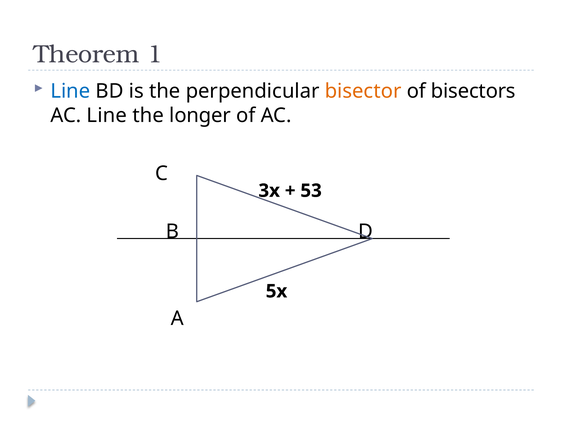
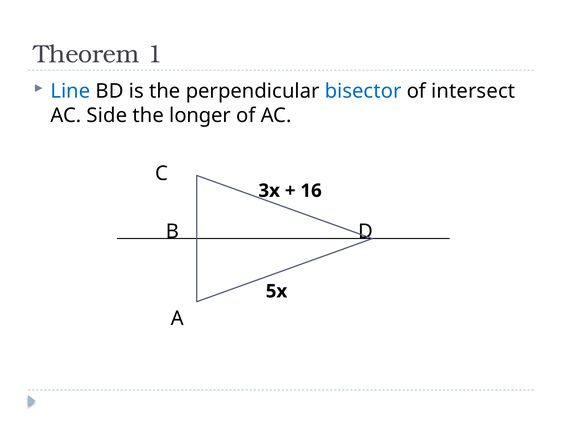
bisector colour: orange -> blue
bisectors: bisectors -> intersect
AC Line: Line -> Side
53: 53 -> 16
